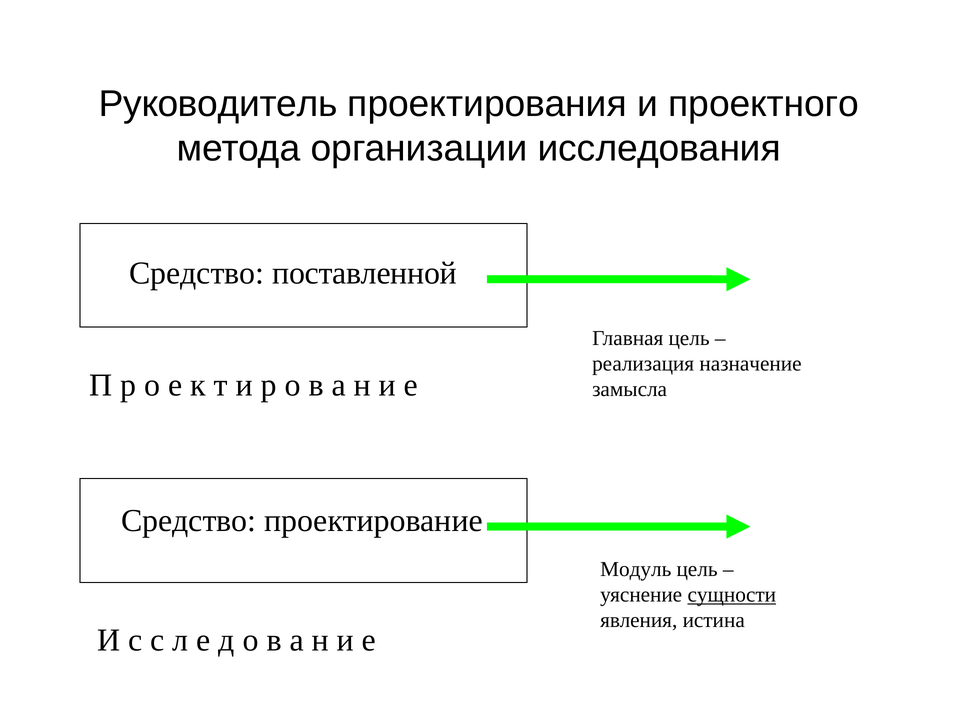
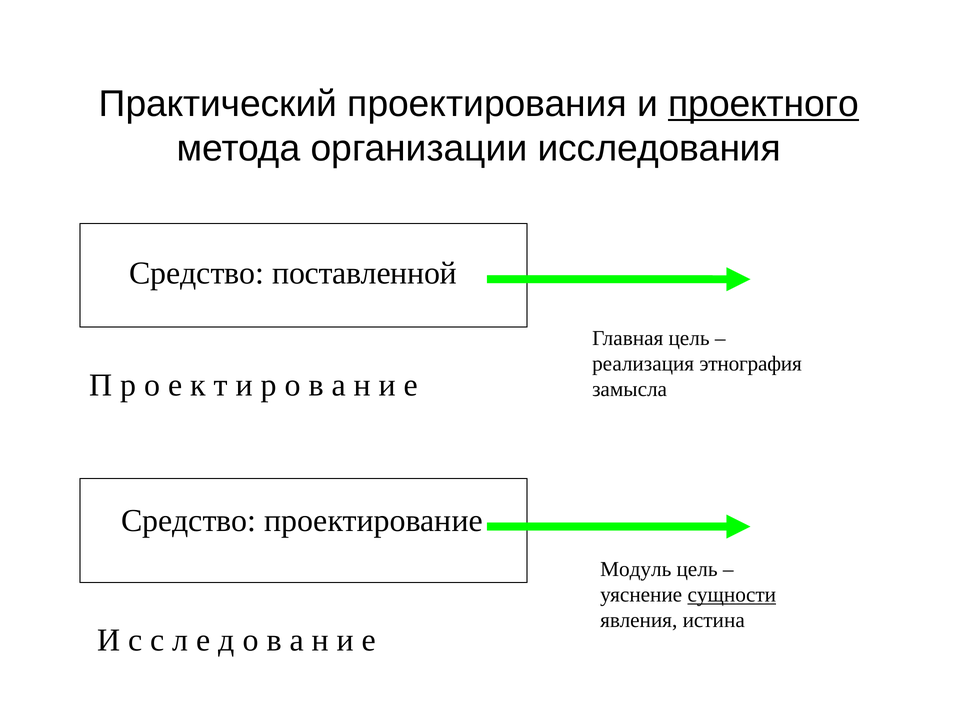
Руководитель: Руководитель -> Практический
проектного underline: none -> present
назначение: назначение -> этнография
